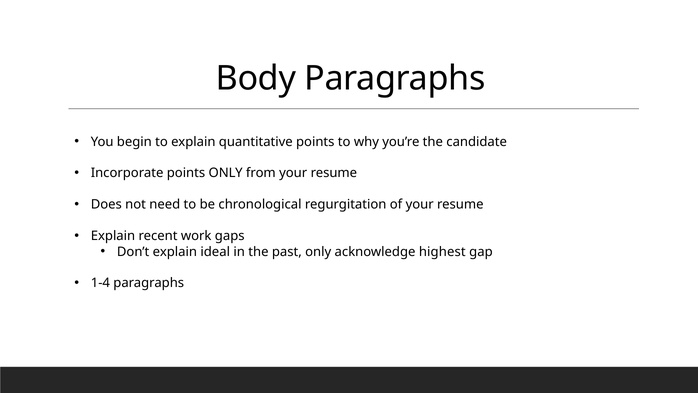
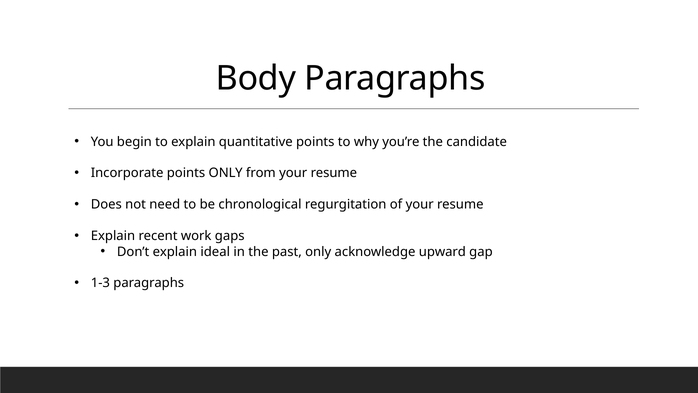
highest: highest -> upward
1-4: 1-4 -> 1-3
